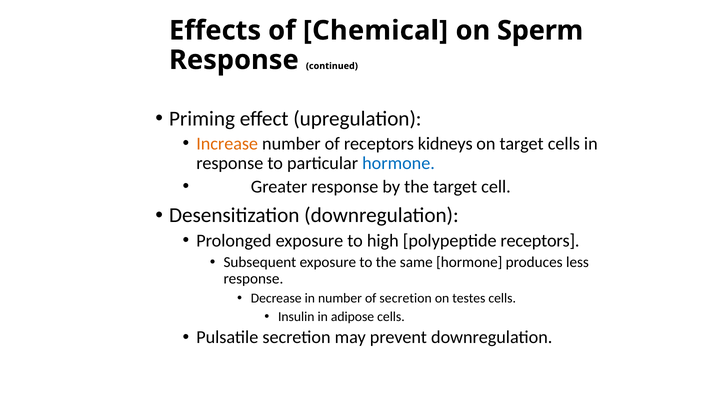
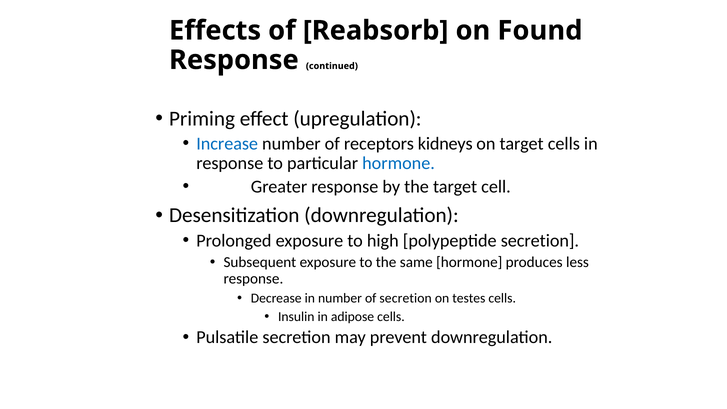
Chemical: Chemical -> Reabsorb
Sperm: Sperm -> Found
Increase colour: orange -> blue
polypeptide receptors: receptors -> secretion
